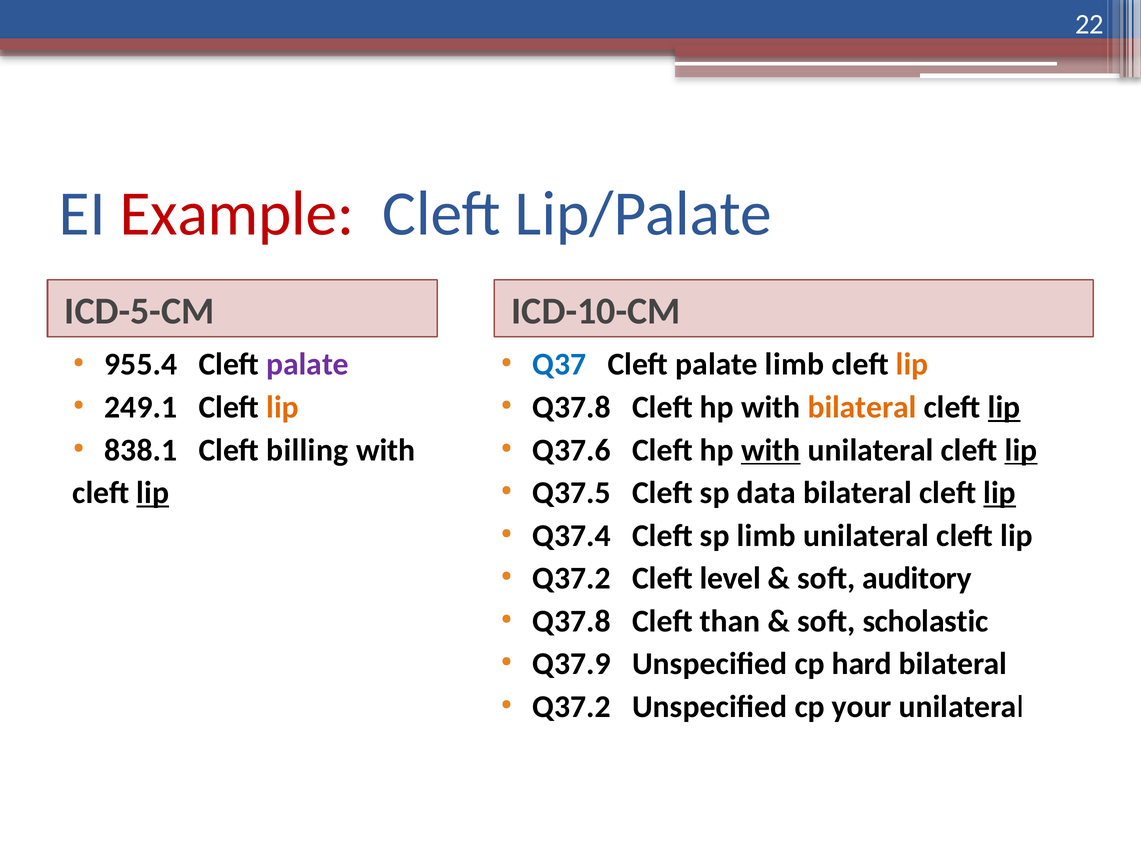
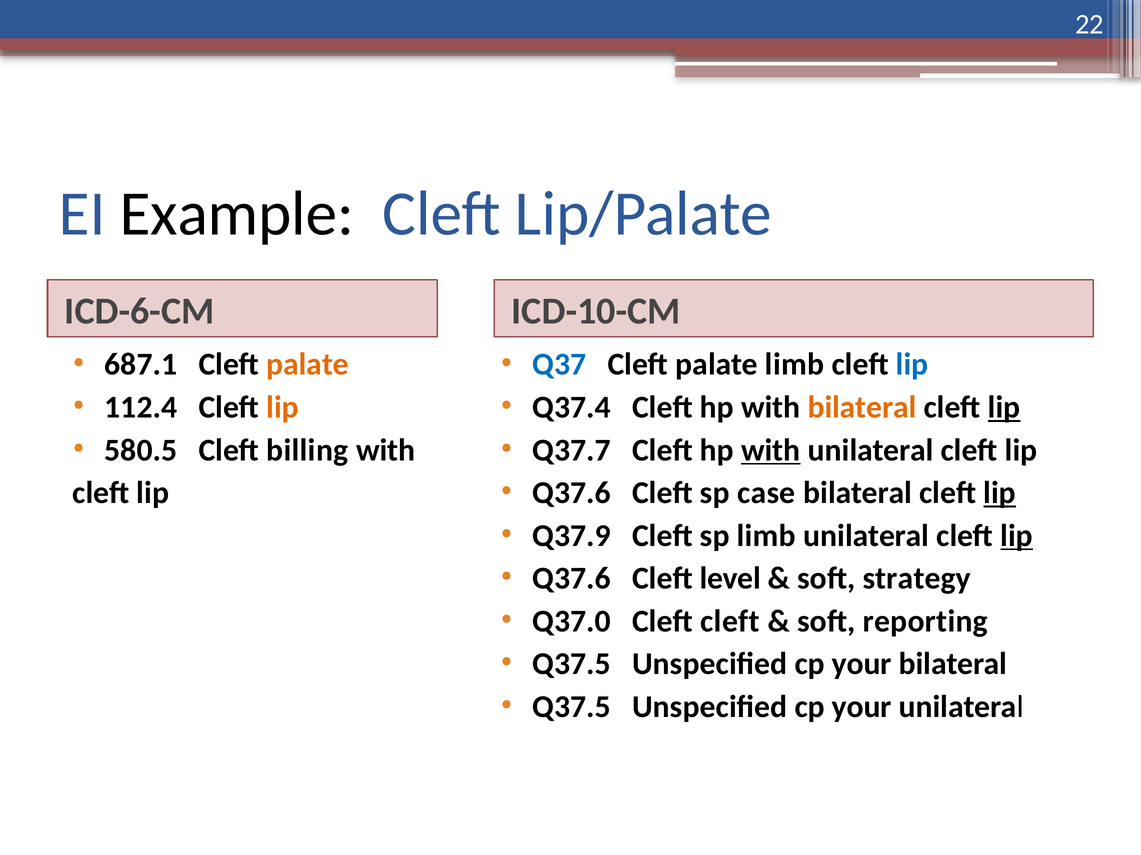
Example colour: red -> black
ICD-5-CM: ICD-5-CM -> ICD-6-CM
955.4: 955.4 -> 687.1
palate at (308, 365) colour: purple -> orange
lip at (912, 365) colour: orange -> blue
249.1: 249.1 -> 112.4
Q37.8 at (571, 408): Q37.8 -> Q37.4
838.1: 838.1 -> 580.5
Q37.6: Q37.6 -> Q37.7
lip at (1021, 450) underline: present -> none
lip at (153, 493) underline: present -> none
Q37.5 at (571, 493): Q37.5 -> Q37.6
data: data -> case
Q37.4: Q37.4 -> Q37.9
lip at (1017, 536) underline: none -> present
Q37.2 at (571, 579): Q37.2 -> Q37.6
auditory: auditory -> strategy
Q37.8 at (571, 622): Q37.8 -> Q37.0
Cleft than: than -> cleft
scholastic: scholastic -> reporting
Q37.9 at (571, 665): Q37.9 -> Q37.5
hard at (862, 665): hard -> your
Q37.2 at (571, 707): Q37.2 -> Q37.5
